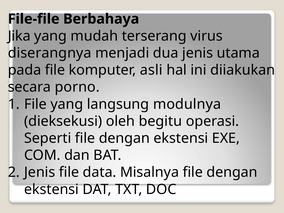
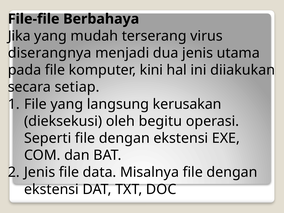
asli: asli -> kini
porno: porno -> setiap
modulnya: modulnya -> kerusakan
